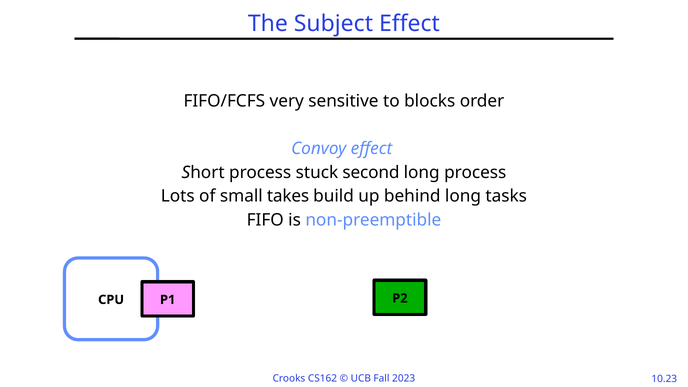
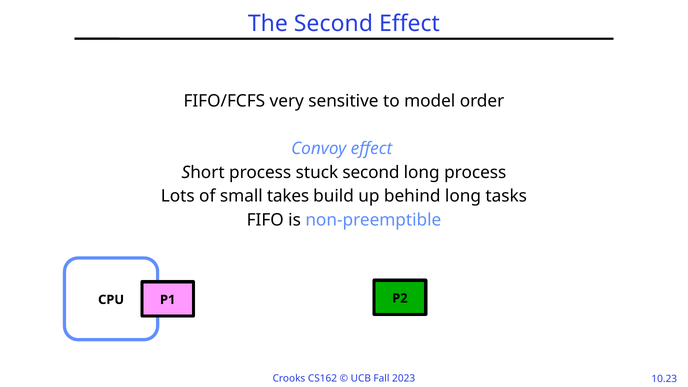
The Subject: Subject -> Second
blocks: blocks -> model
